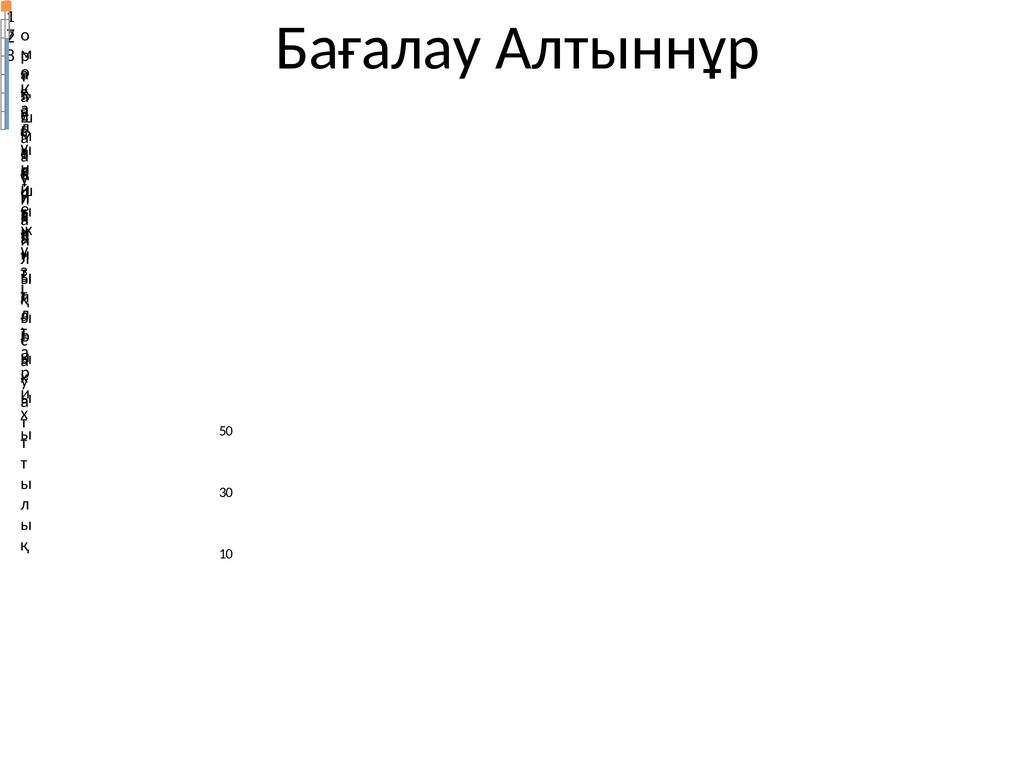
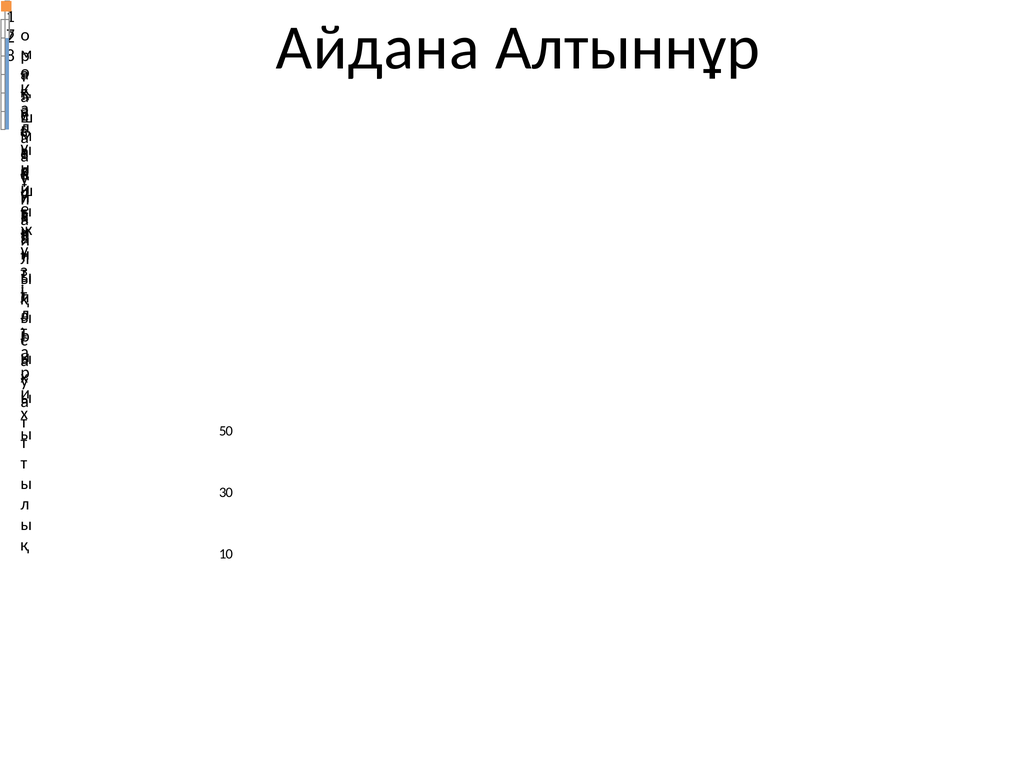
Бағалау: Бағалау -> Айдана
